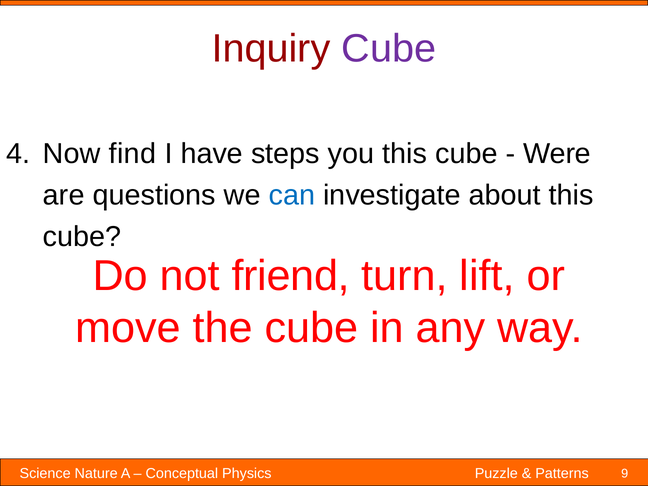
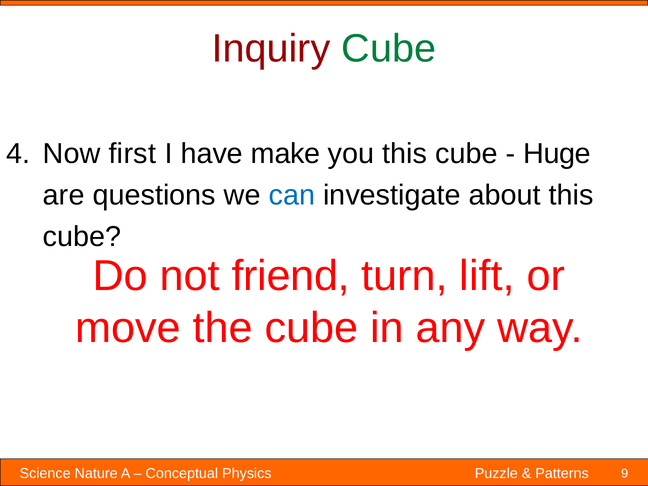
Cube at (389, 49) colour: purple -> green
find: find -> first
steps: steps -> make
Were: Were -> Huge
